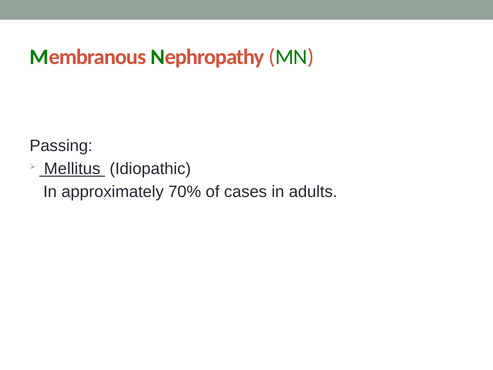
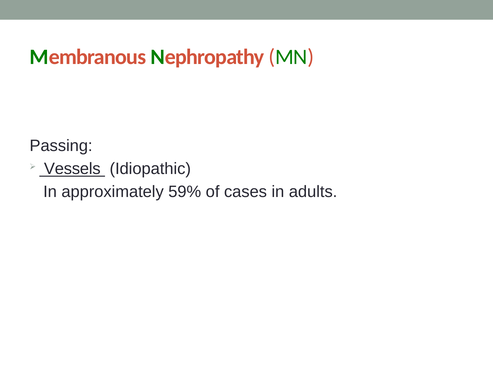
Mellitus: Mellitus -> Vessels
70%: 70% -> 59%
